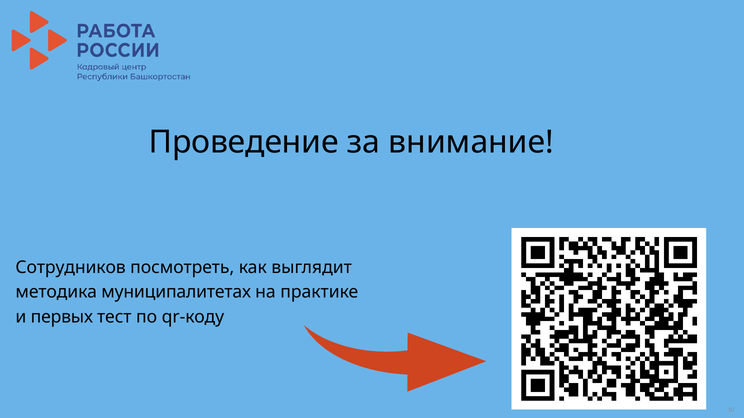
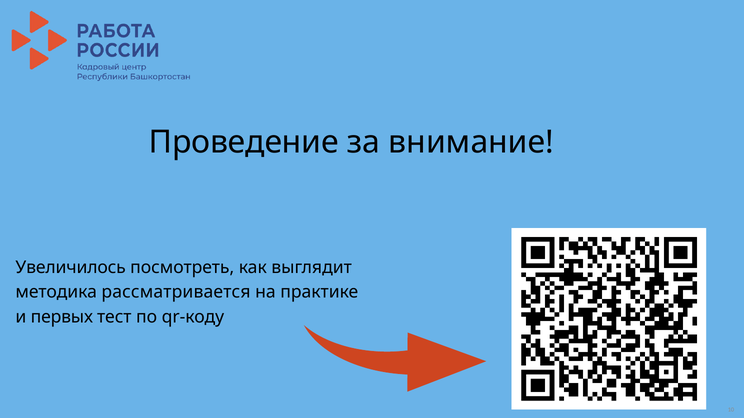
Сотрудников: Сотрудников -> Увеличилось
муниципалитетах: муниципалитетах -> рассматривается
